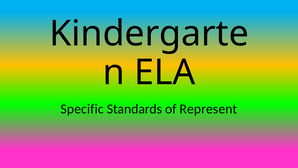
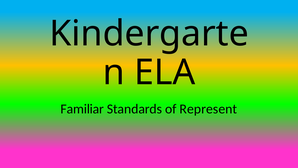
Specific: Specific -> Familiar
